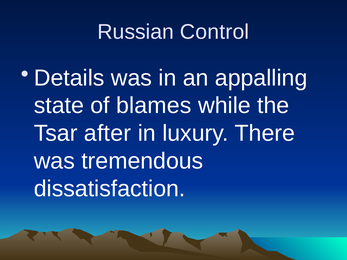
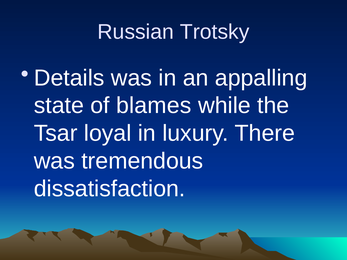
Control: Control -> Trotsky
after: after -> loyal
